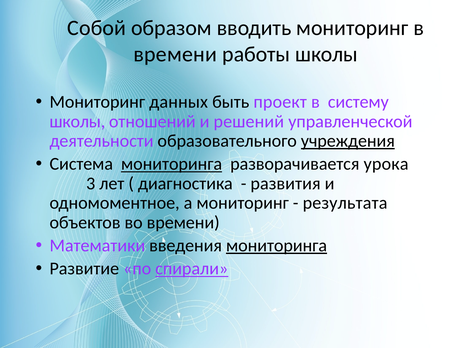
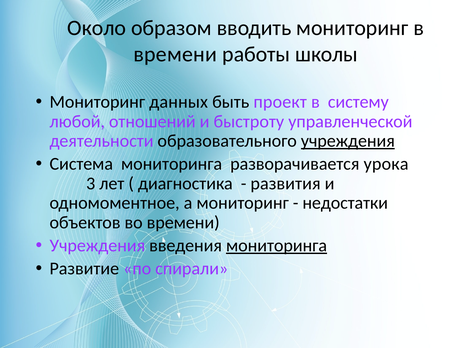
Собой: Собой -> Около
школы at (77, 121): школы -> любой
решений: решений -> быстроту
мониторинга at (172, 164) underline: present -> none
результата: результата -> недостатки
Математики at (97, 246): Математики -> Учреждения
спирали underline: present -> none
